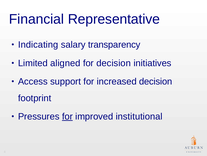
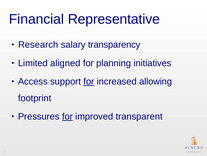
Indicating: Indicating -> Research
for decision: decision -> planning
for at (89, 81) underline: none -> present
increased decision: decision -> allowing
institutional: institutional -> transparent
